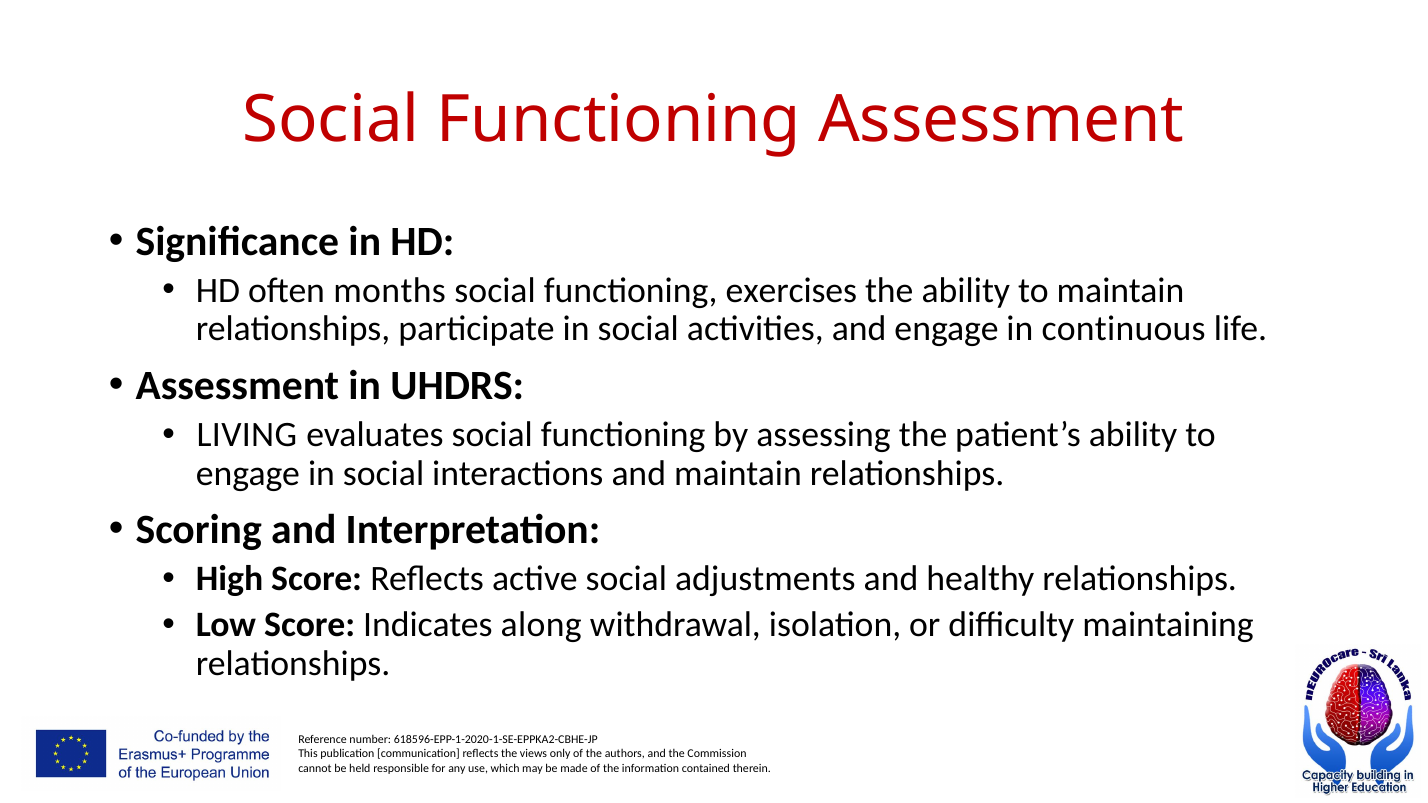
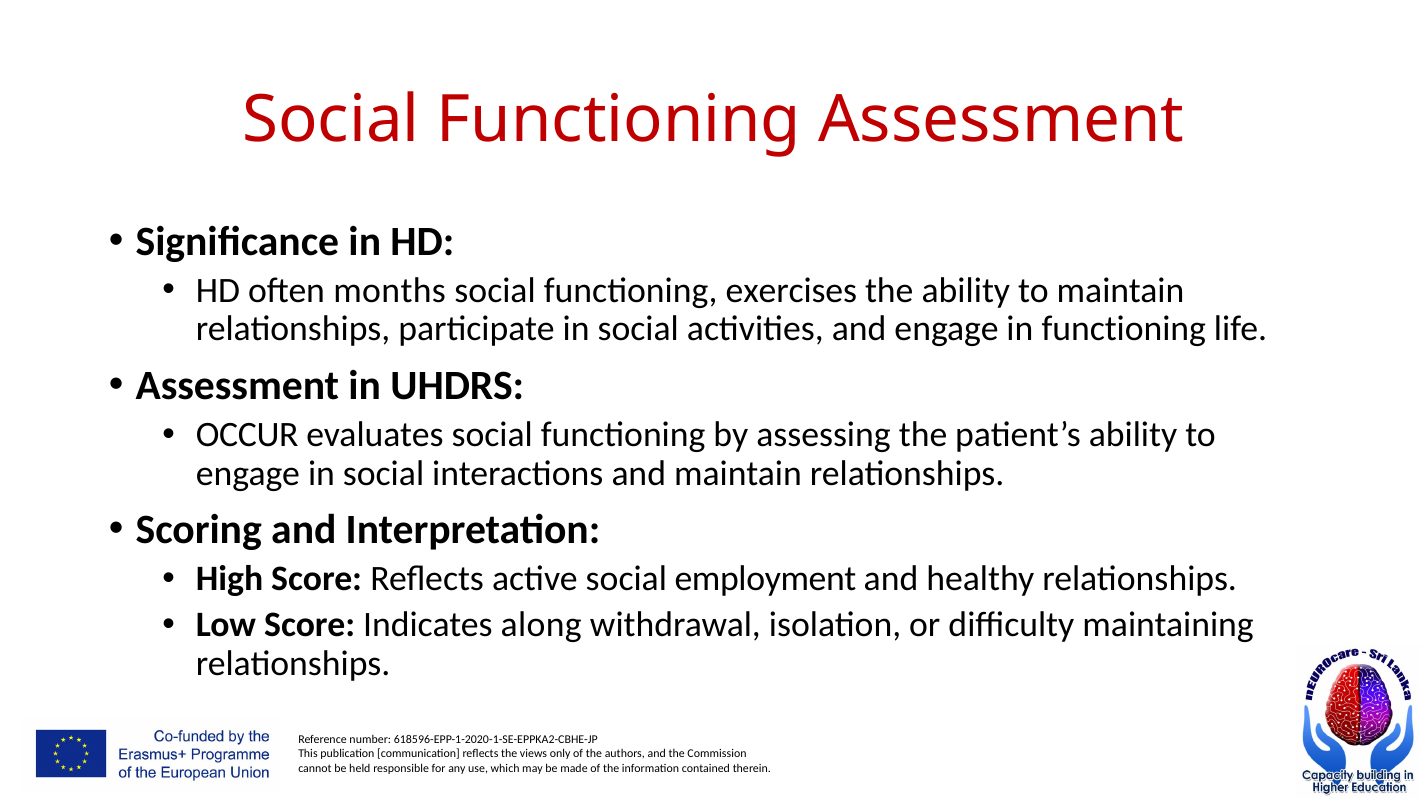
in continuous: continuous -> functioning
LIVING: LIVING -> OCCUR
adjustments: adjustments -> employment
